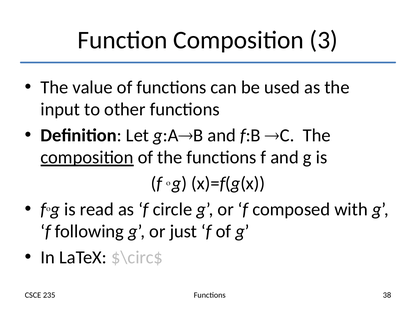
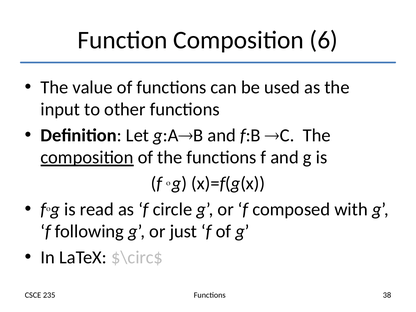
3: 3 -> 6
